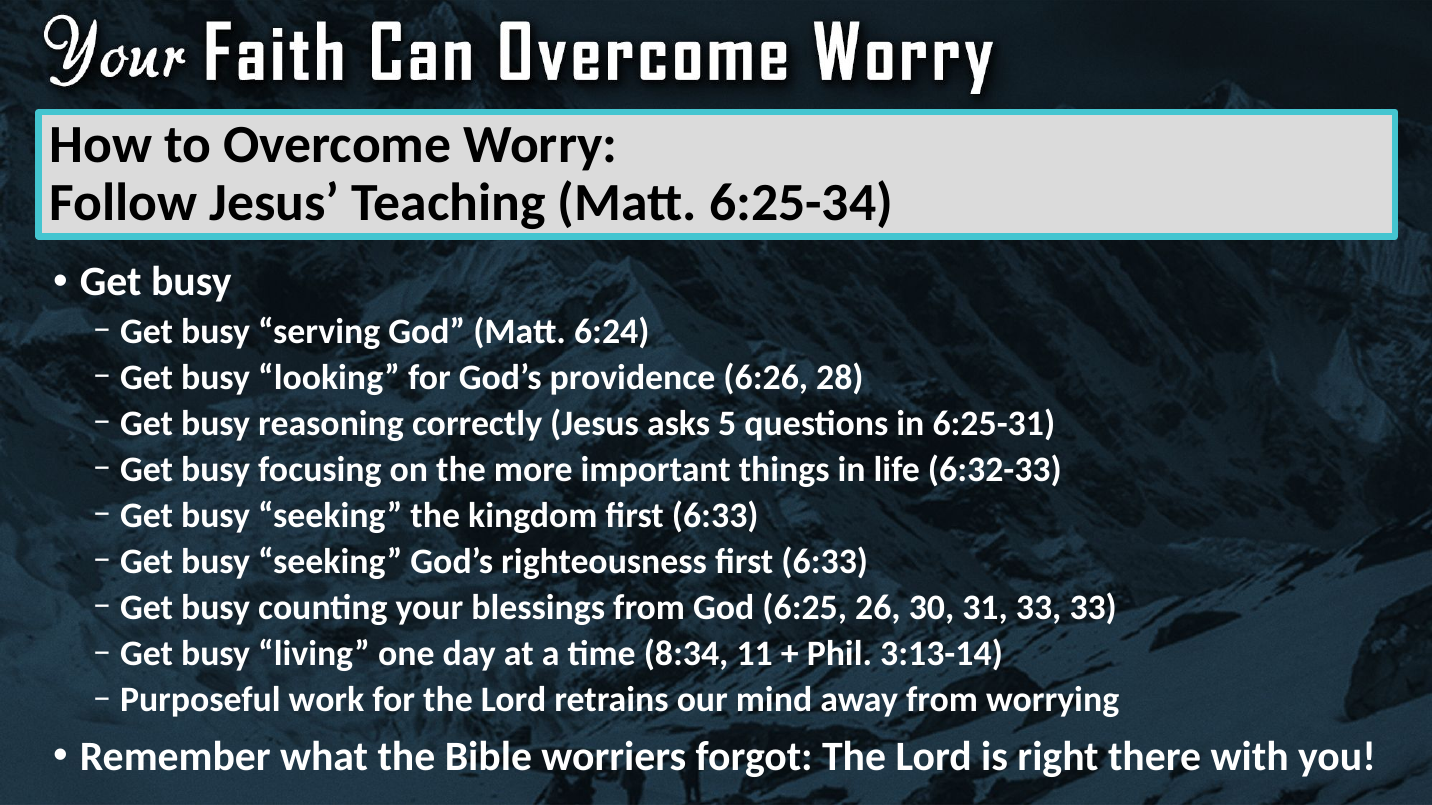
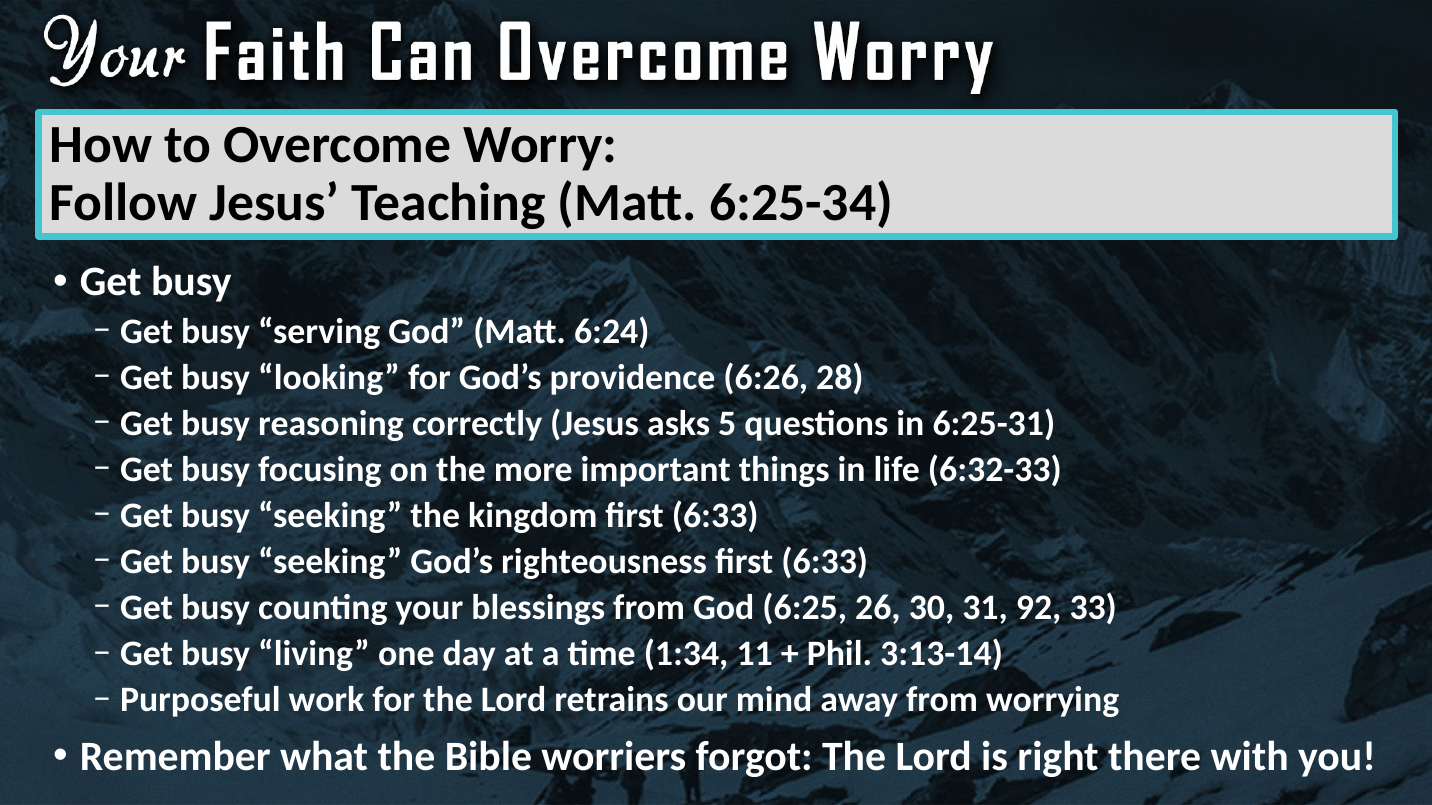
31 33: 33 -> 92
8:34: 8:34 -> 1:34
